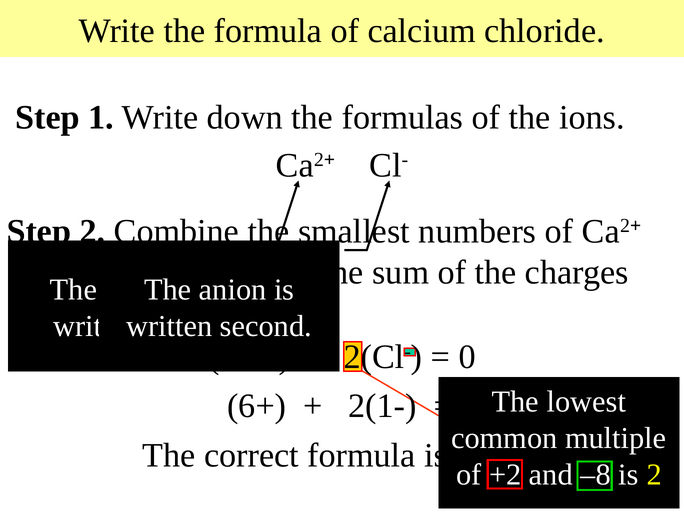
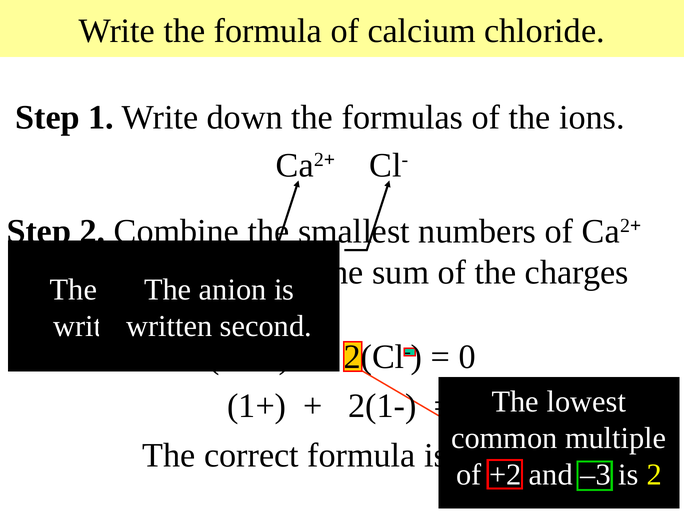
6+: 6+ -> 1+
–8: –8 -> –3
